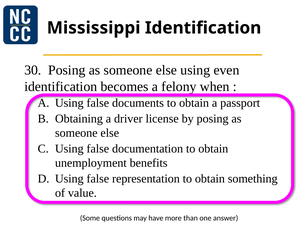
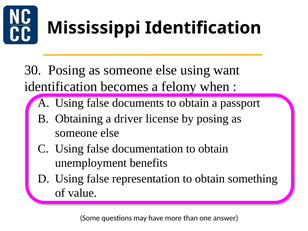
even: even -> want
